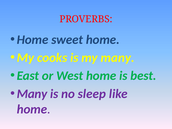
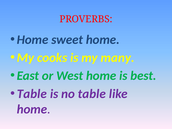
Many at (32, 94): Many -> Table
no sleep: sleep -> table
